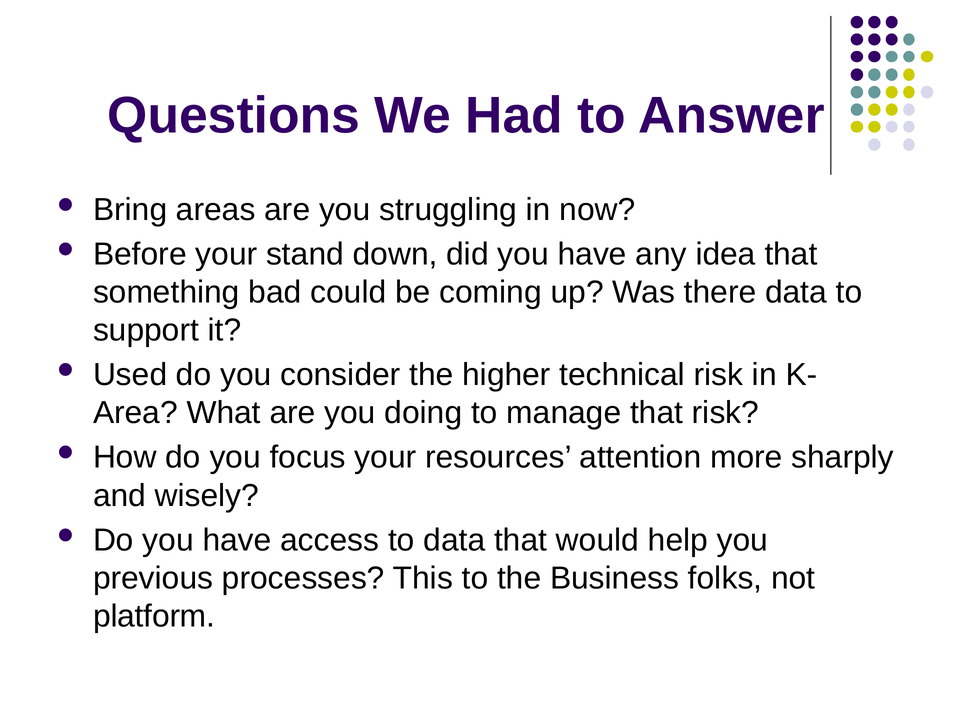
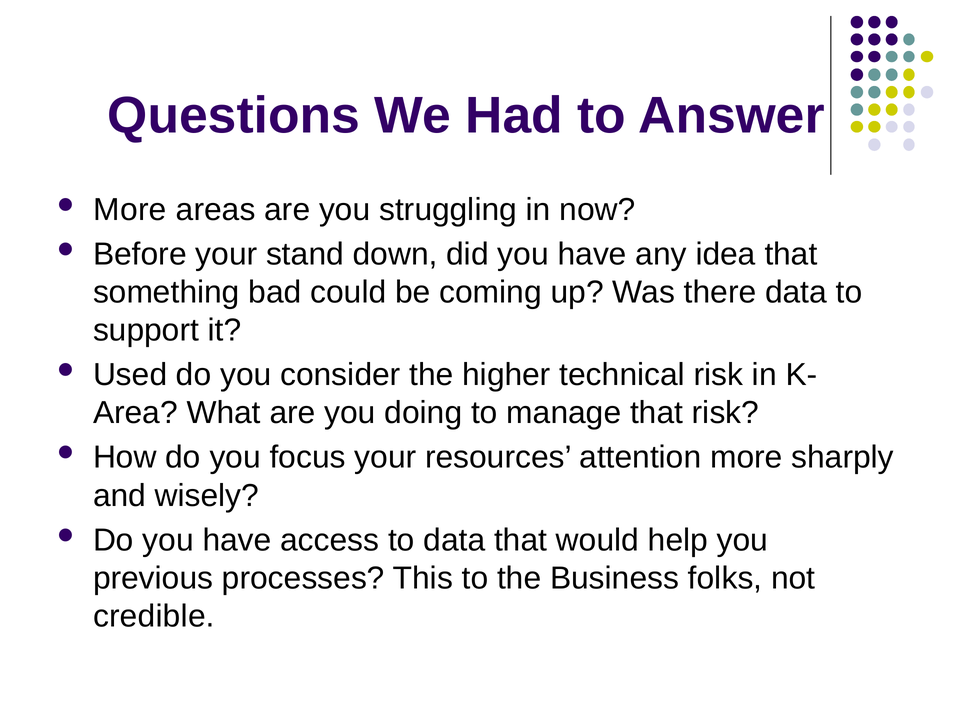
Bring at (130, 210): Bring -> More
platform: platform -> credible
